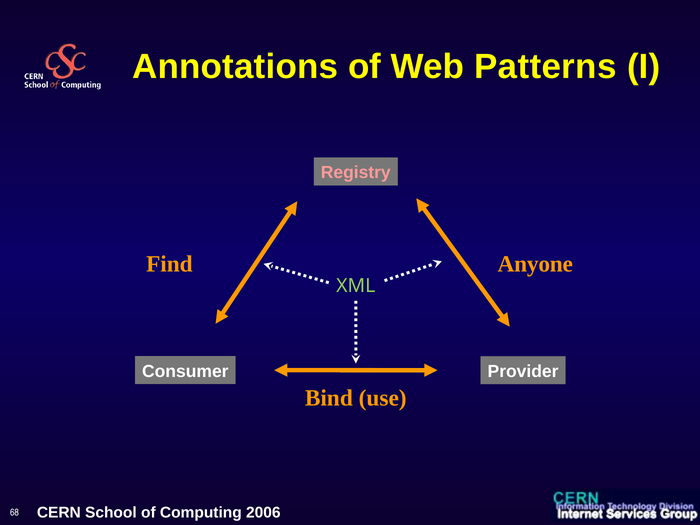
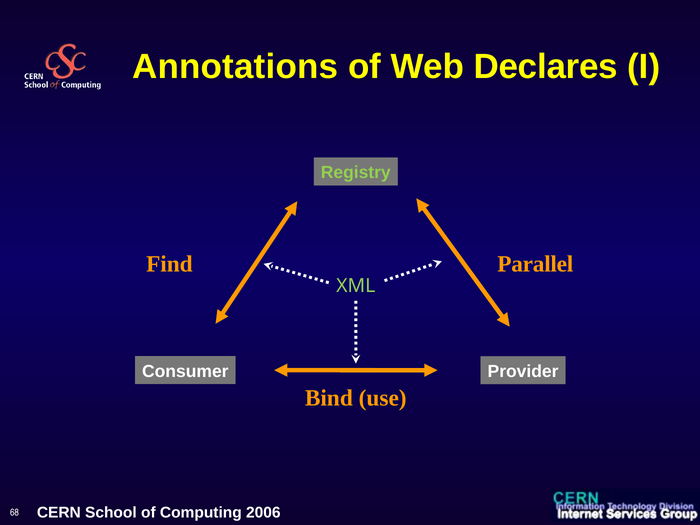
Patterns: Patterns -> Declares
Registry colour: pink -> light green
Anyone: Anyone -> Parallel
